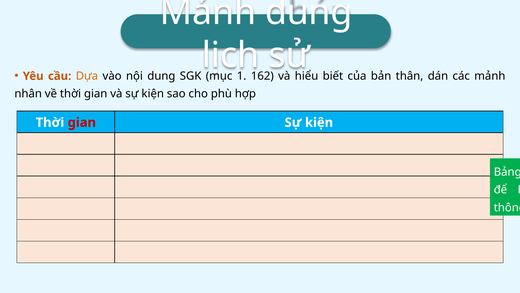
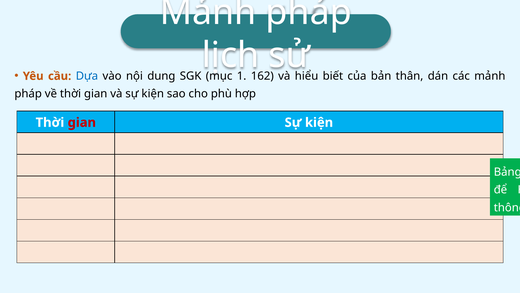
dung at (309, 12): dung -> pháp
Dựa colour: orange -> blue
nhân at (28, 94): nhân -> pháp
